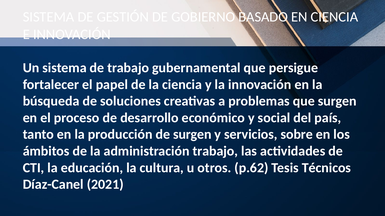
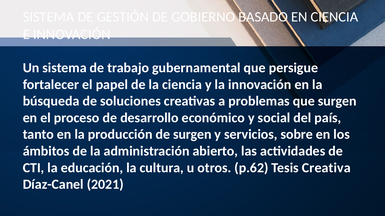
administración trabajo: trabajo -> abierto
Técnicos: Técnicos -> Creativa
